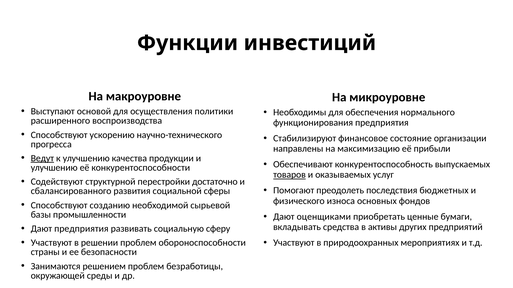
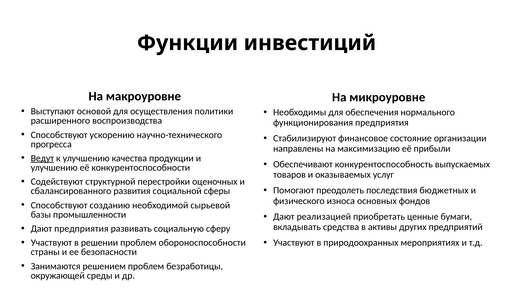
товаров underline: present -> none
достаточно: достаточно -> оценочных
оценщиками: оценщиками -> реализацией
